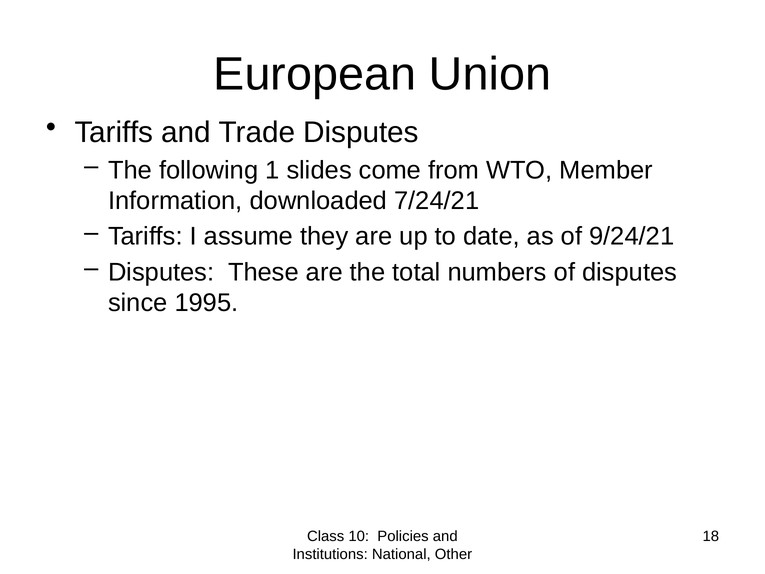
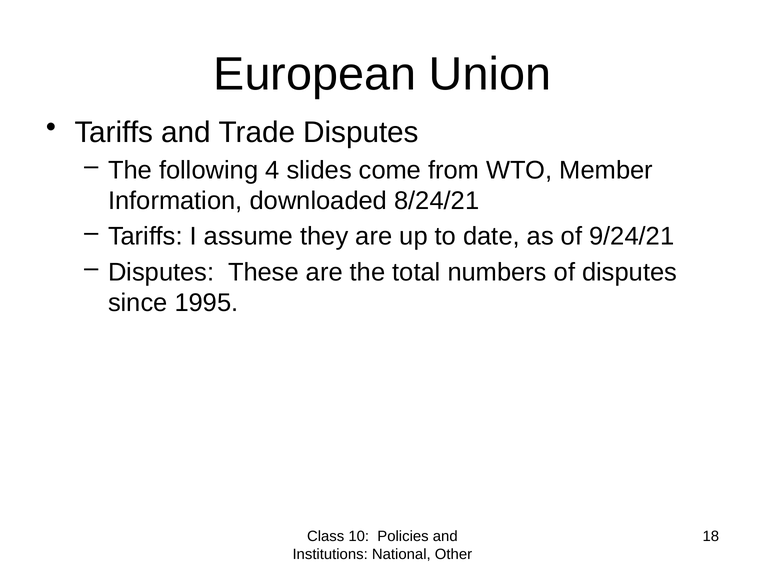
1: 1 -> 4
7/24/21: 7/24/21 -> 8/24/21
